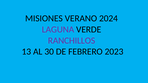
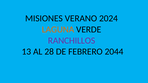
LAGUNA colour: purple -> orange
30: 30 -> 28
2023: 2023 -> 2044
